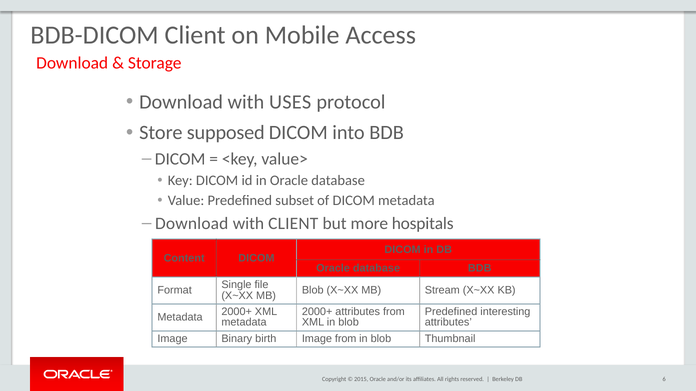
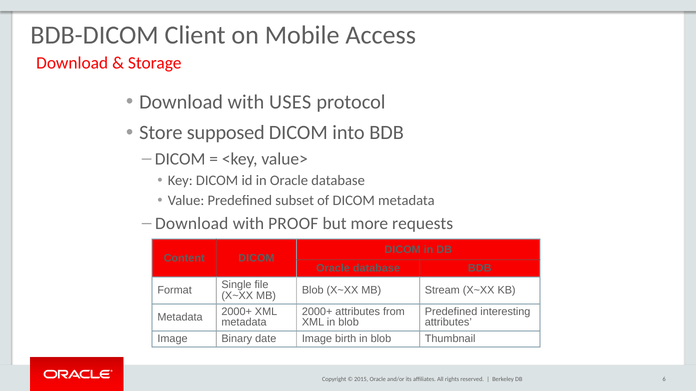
with CLIENT: CLIENT -> PROOF
hospitals: hospitals -> requests
birth: birth -> date
Image from: from -> birth
